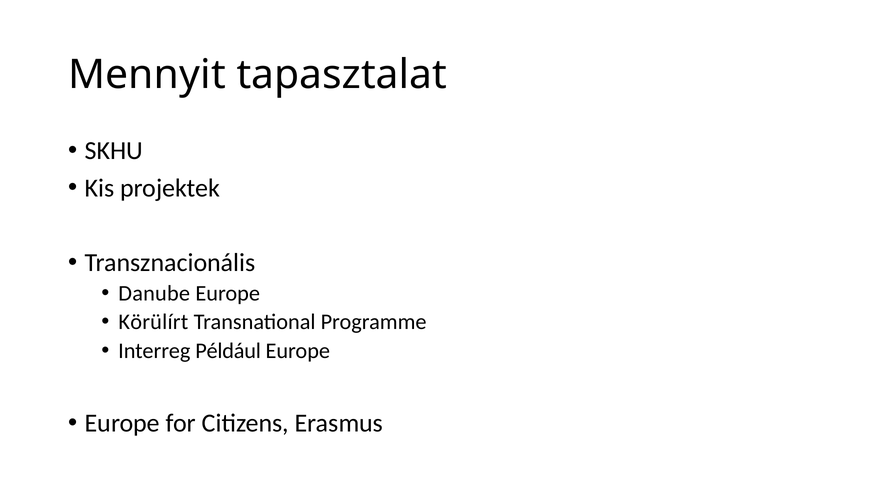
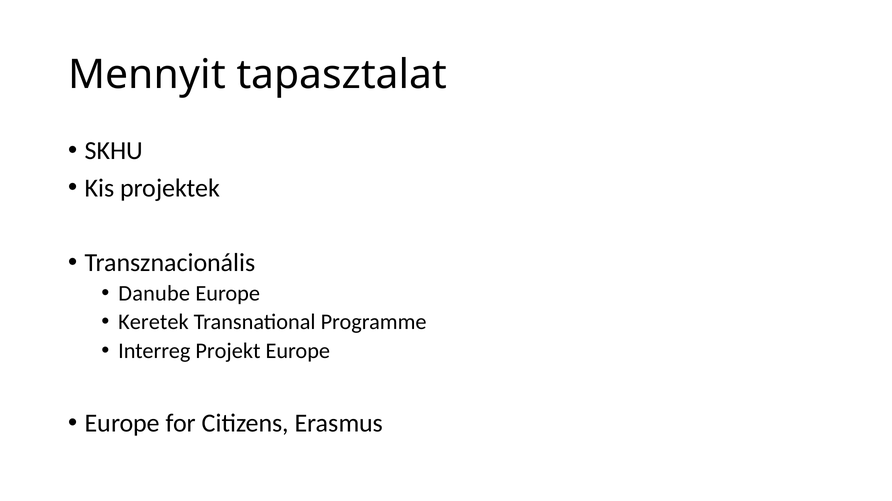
Körülírt: Körülírt -> Keretek
Például: Például -> Projekt
